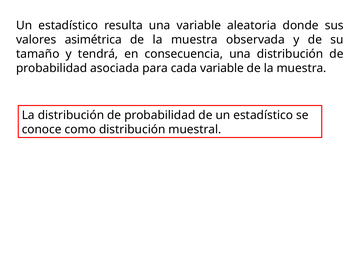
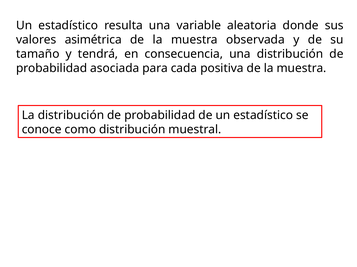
cada variable: variable -> positiva
